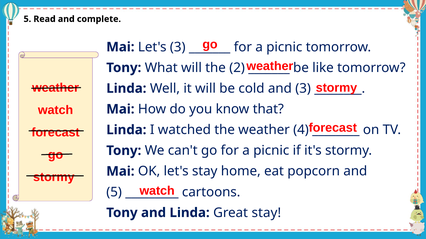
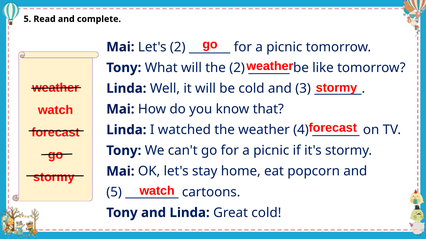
Let's 3: 3 -> 2
Great stay: stay -> cold
